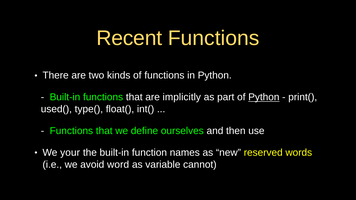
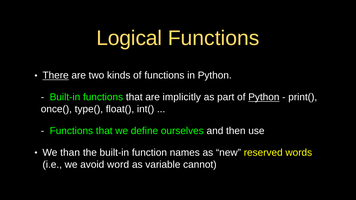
Recent: Recent -> Logical
There underline: none -> present
used(: used( -> once(
your: your -> than
